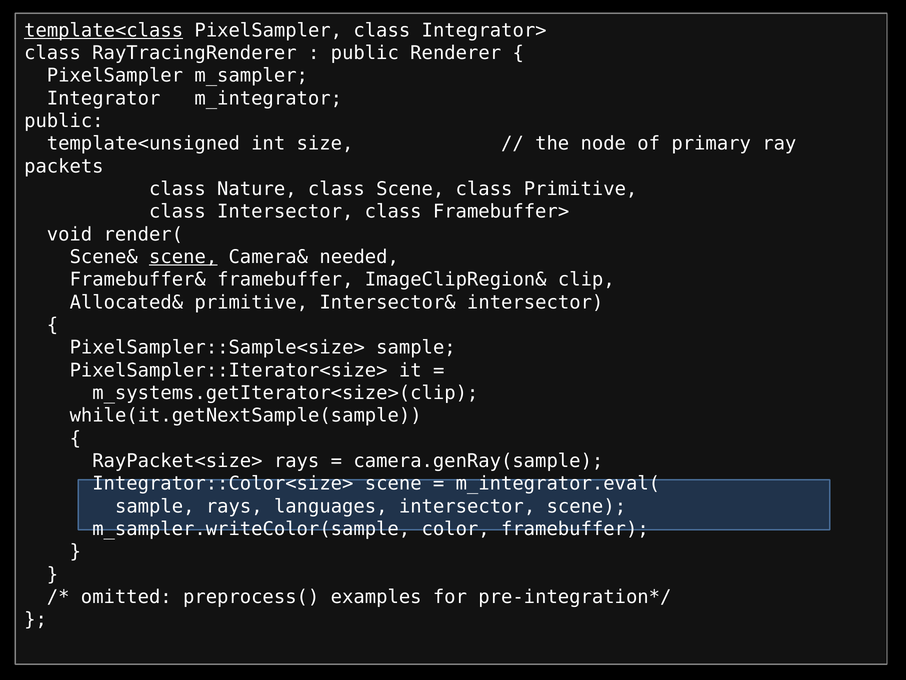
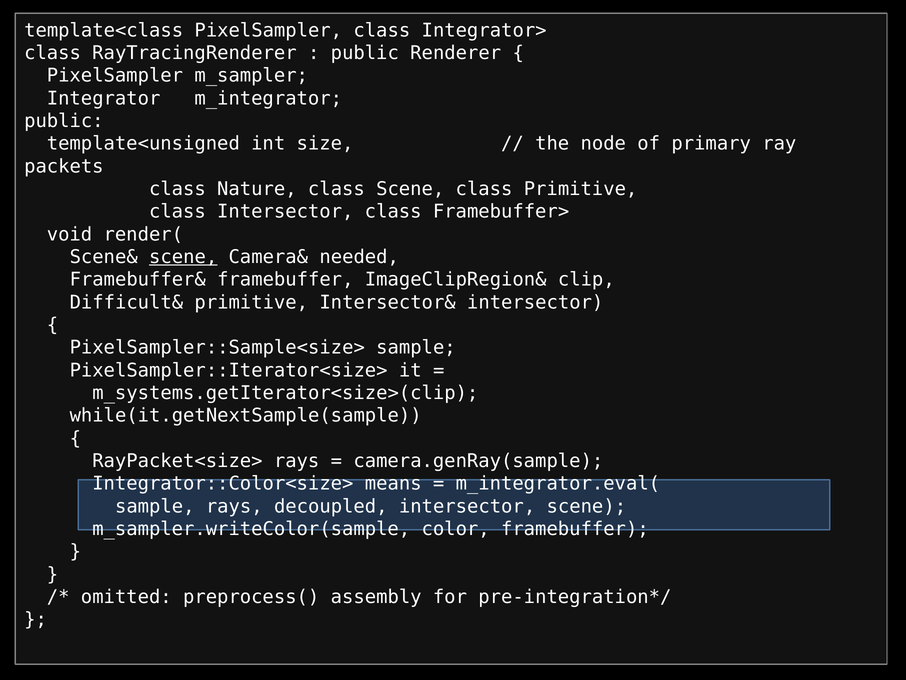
template<class underline: present -> none
Allocated&: Allocated& -> Difficult&
Integrator::Color<size> scene: scene -> means
languages: languages -> decoupled
examples: examples -> assembly
